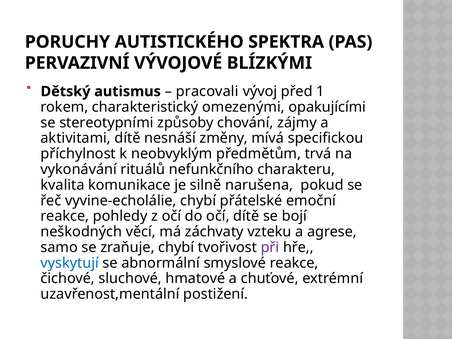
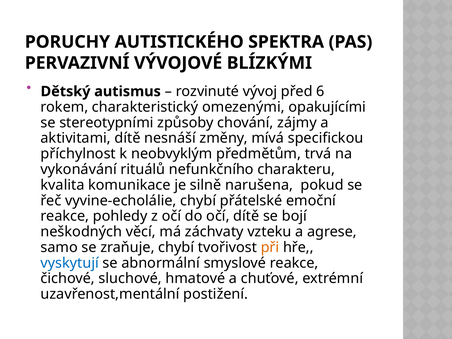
pracovali: pracovali -> rozvinuté
1: 1 -> 6
při colour: purple -> orange
